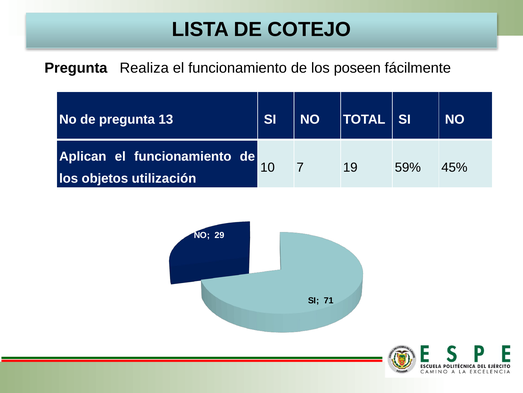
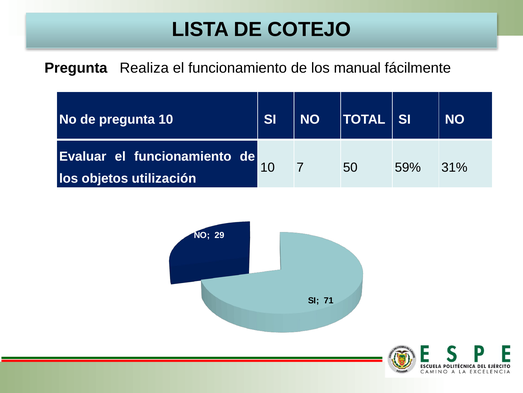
poseen: poseen -> manual
pregunta 13: 13 -> 10
Aplican: Aplican -> Evaluar
19: 19 -> 50
45%: 45% -> 31%
